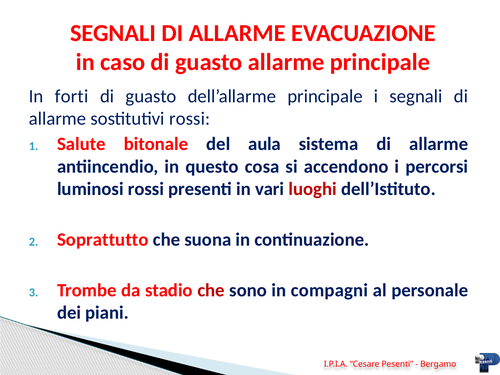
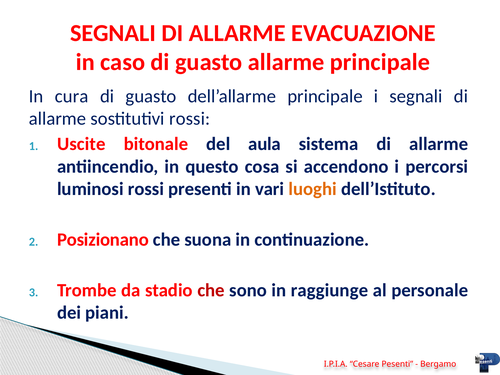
forti: forti -> cura
Salute: Salute -> Uscite
luoghi colour: red -> orange
Soprattutto: Soprattutto -> Posizionano
compagni: compagni -> raggiunge
